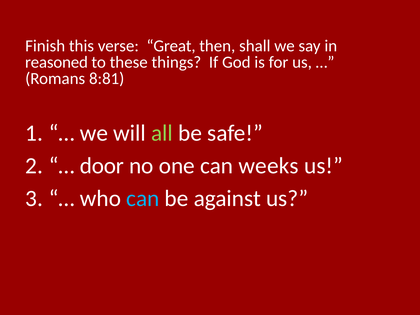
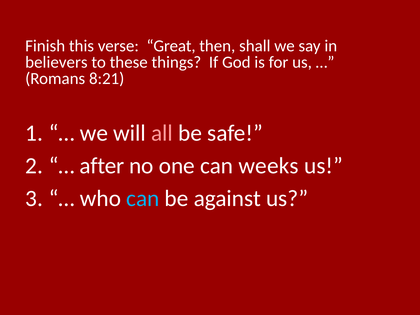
reasoned: reasoned -> believers
8:81: 8:81 -> 8:21
all colour: light green -> pink
door: door -> after
